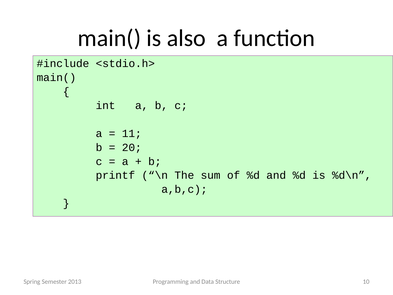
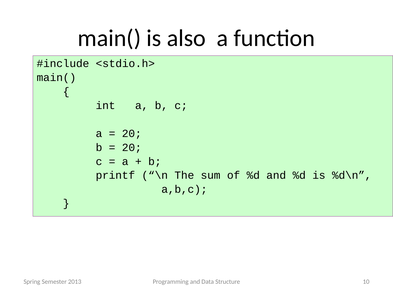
11 at (132, 133): 11 -> 20
